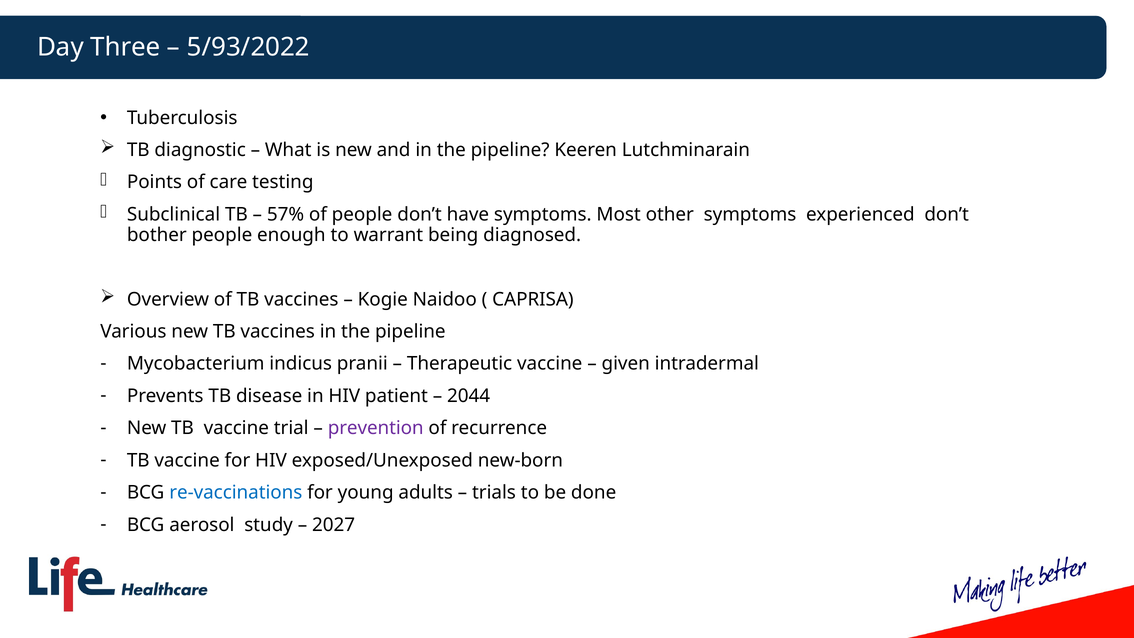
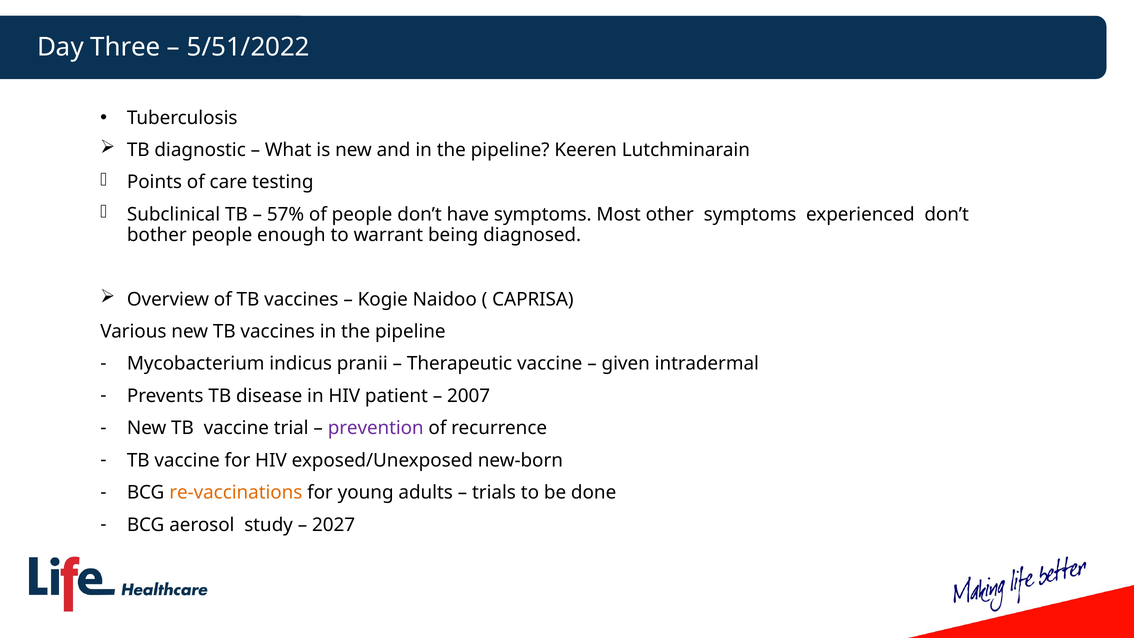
5/93/2022: 5/93/2022 -> 5/51/2022
2044: 2044 -> 2007
re-vaccinations colour: blue -> orange
